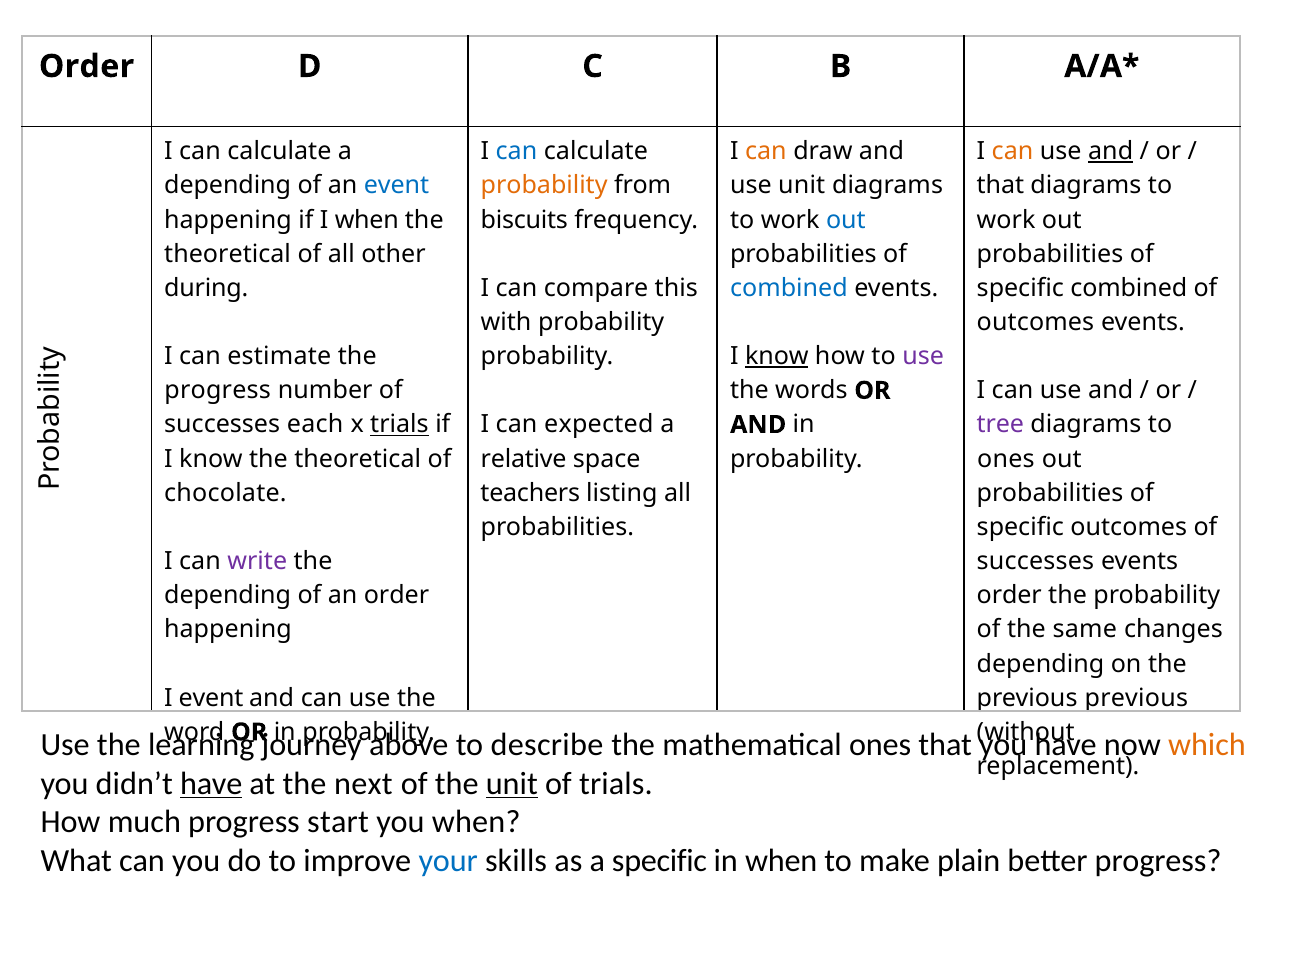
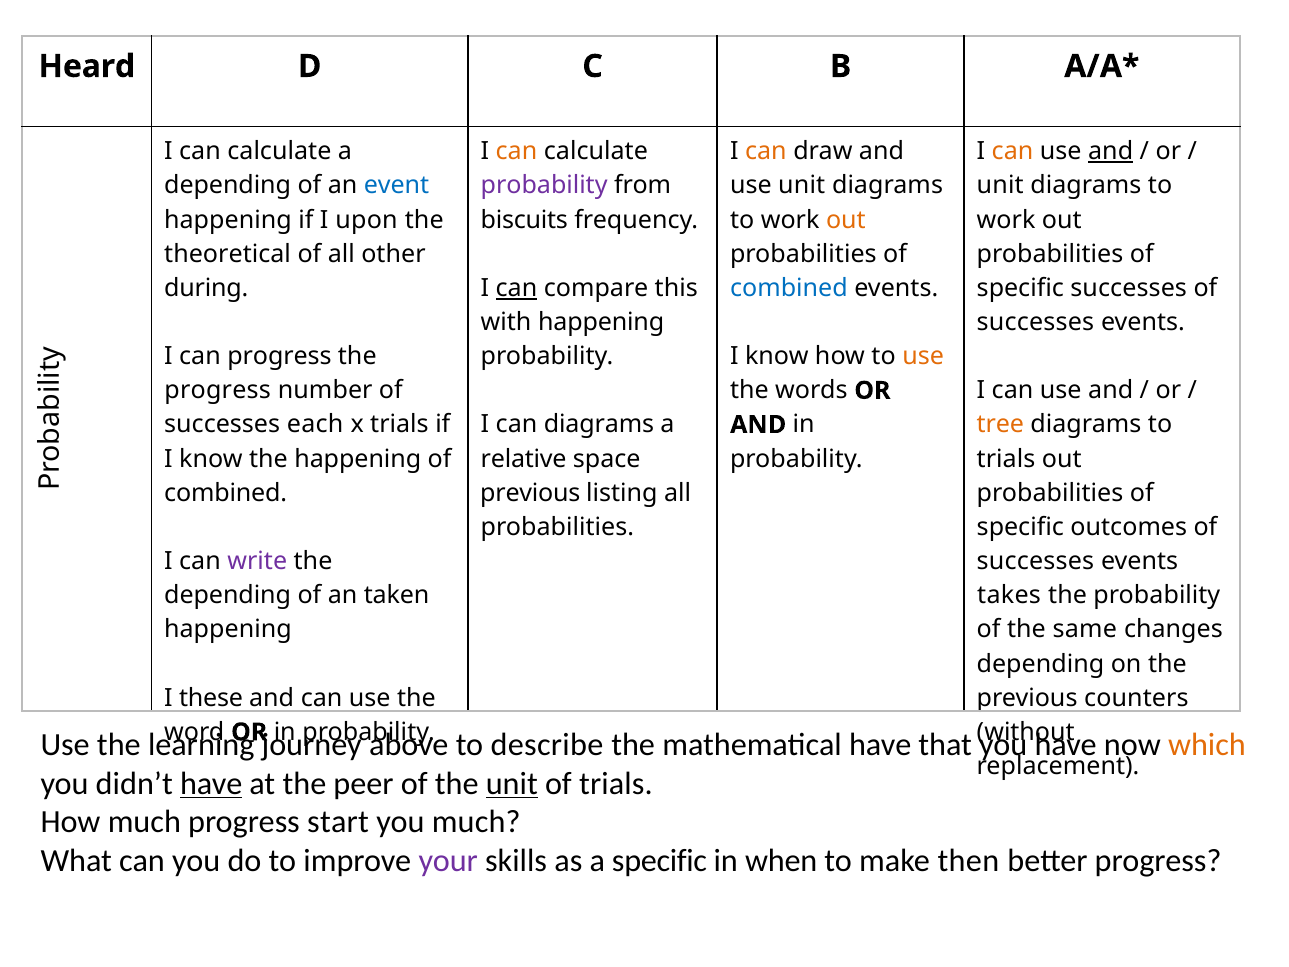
Order at (86, 66): Order -> Heard
can at (517, 151) colour: blue -> orange
probability at (544, 186) colour: orange -> purple
that at (1000, 186): that -> unit
I when: when -> upon
out at (846, 220) colour: blue -> orange
can at (517, 288) underline: none -> present
specific combined: combined -> successes
with probability: probability -> happening
outcomes at (1035, 322): outcomes -> successes
can estimate: estimate -> progress
know at (777, 356) underline: present -> none
use at (923, 356) colour: purple -> orange
trials at (399, 425) underline: present -> none
can expected: expected -> diagrams
tree colour: purple -> orange
know the theoretical: theoretical -> happening
ones at (1006, 459): ones -> trials
chocolate at (225, 493): chocolate -> combined
teachers at (530, 493): teachers -> previous
an order: order -> taken
order at (1009, 595): order -> takes
I event: event -> these
previous previous: previous -> counters
mathematical ones: ones -> have
next: next -> peer
you when: when -> much
your colour: blue -> purple
plain: plain -> then
